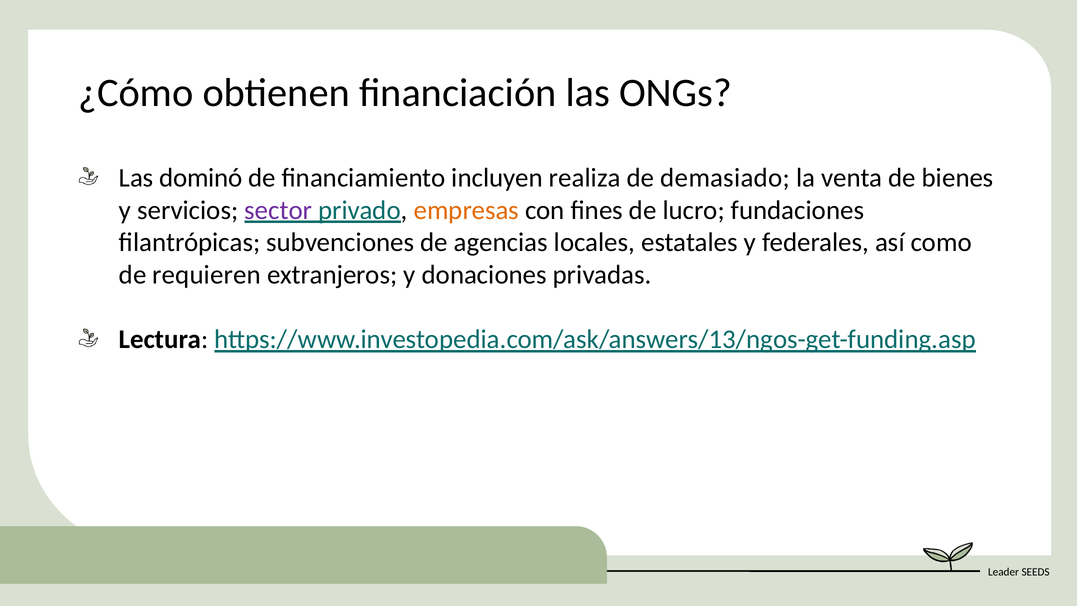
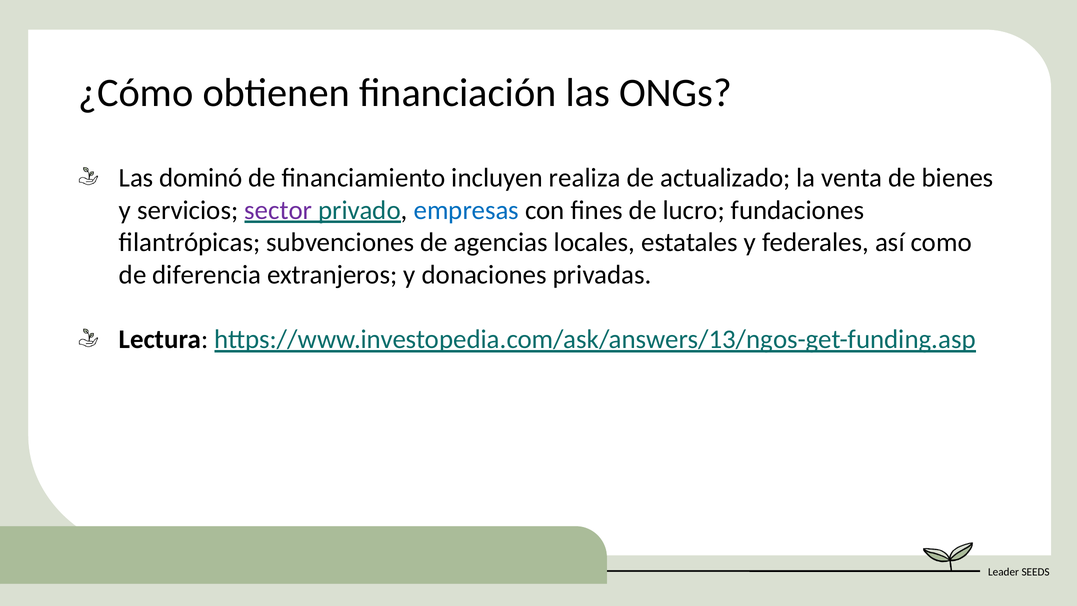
demasiado: demasiado -> actualizado
empresas colour: orange -> blue
requieren: requieren -> diferencia
